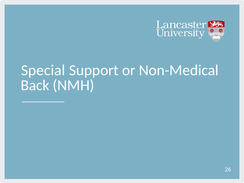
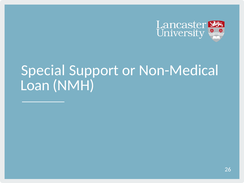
Back: Back -> Loan
